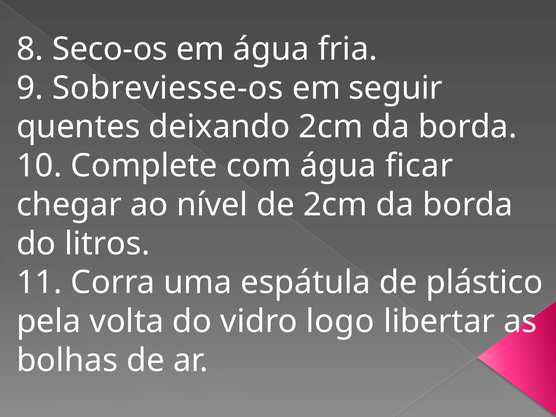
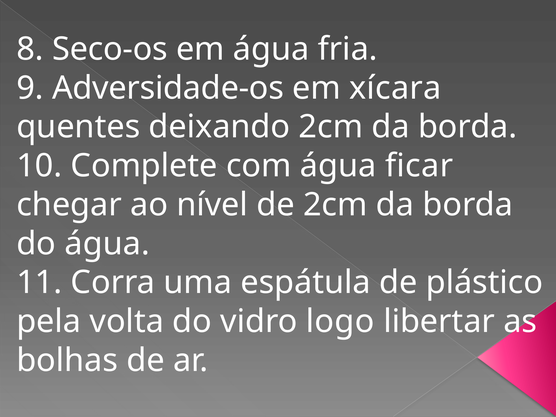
Sobreviesse‐os: Sobreviesse‐os -> Adversidade‐os
seguir: seguir -> xícara
do litros: litros -> água
